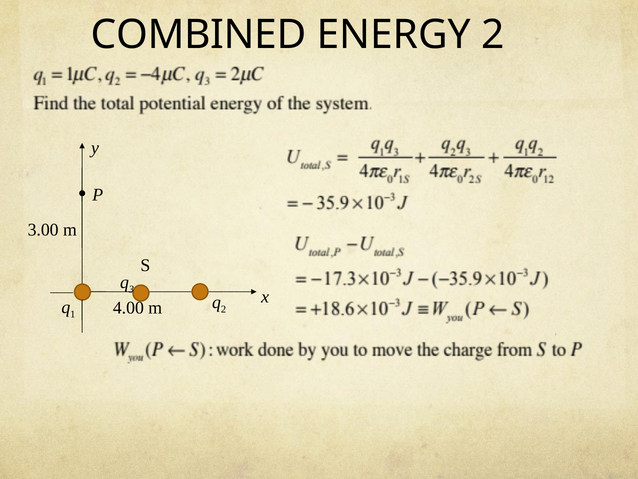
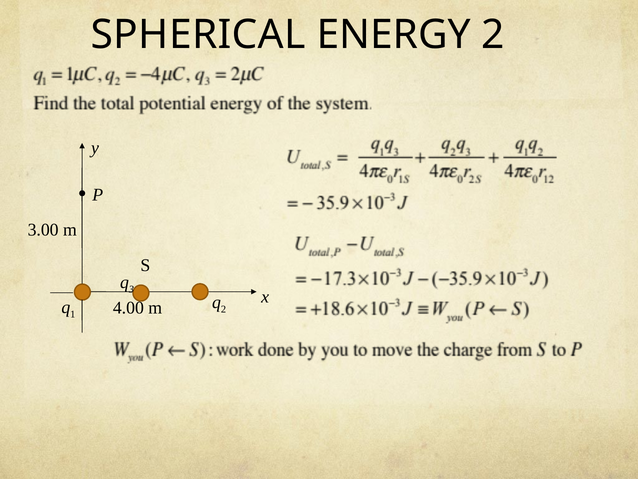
COMBINED: COMBINED -> SPHERICAL
